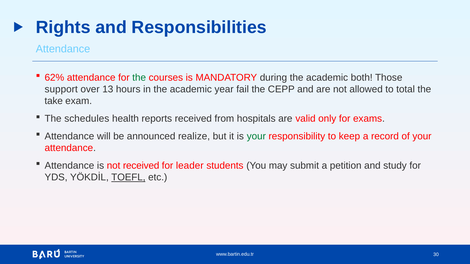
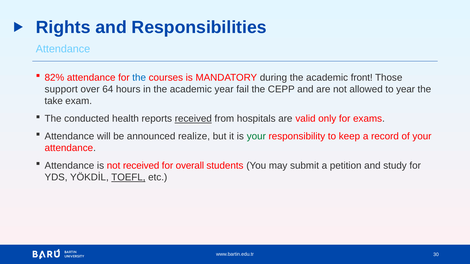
62%: 62% -> 82%
the at (139, 78) colour: green -> blue
both: both -> front
13: 13 -> 64
to total: total -> year
schedules: schedules -> conducted
received at (193, 119) underline: none -> present
leader: leader -> overall
